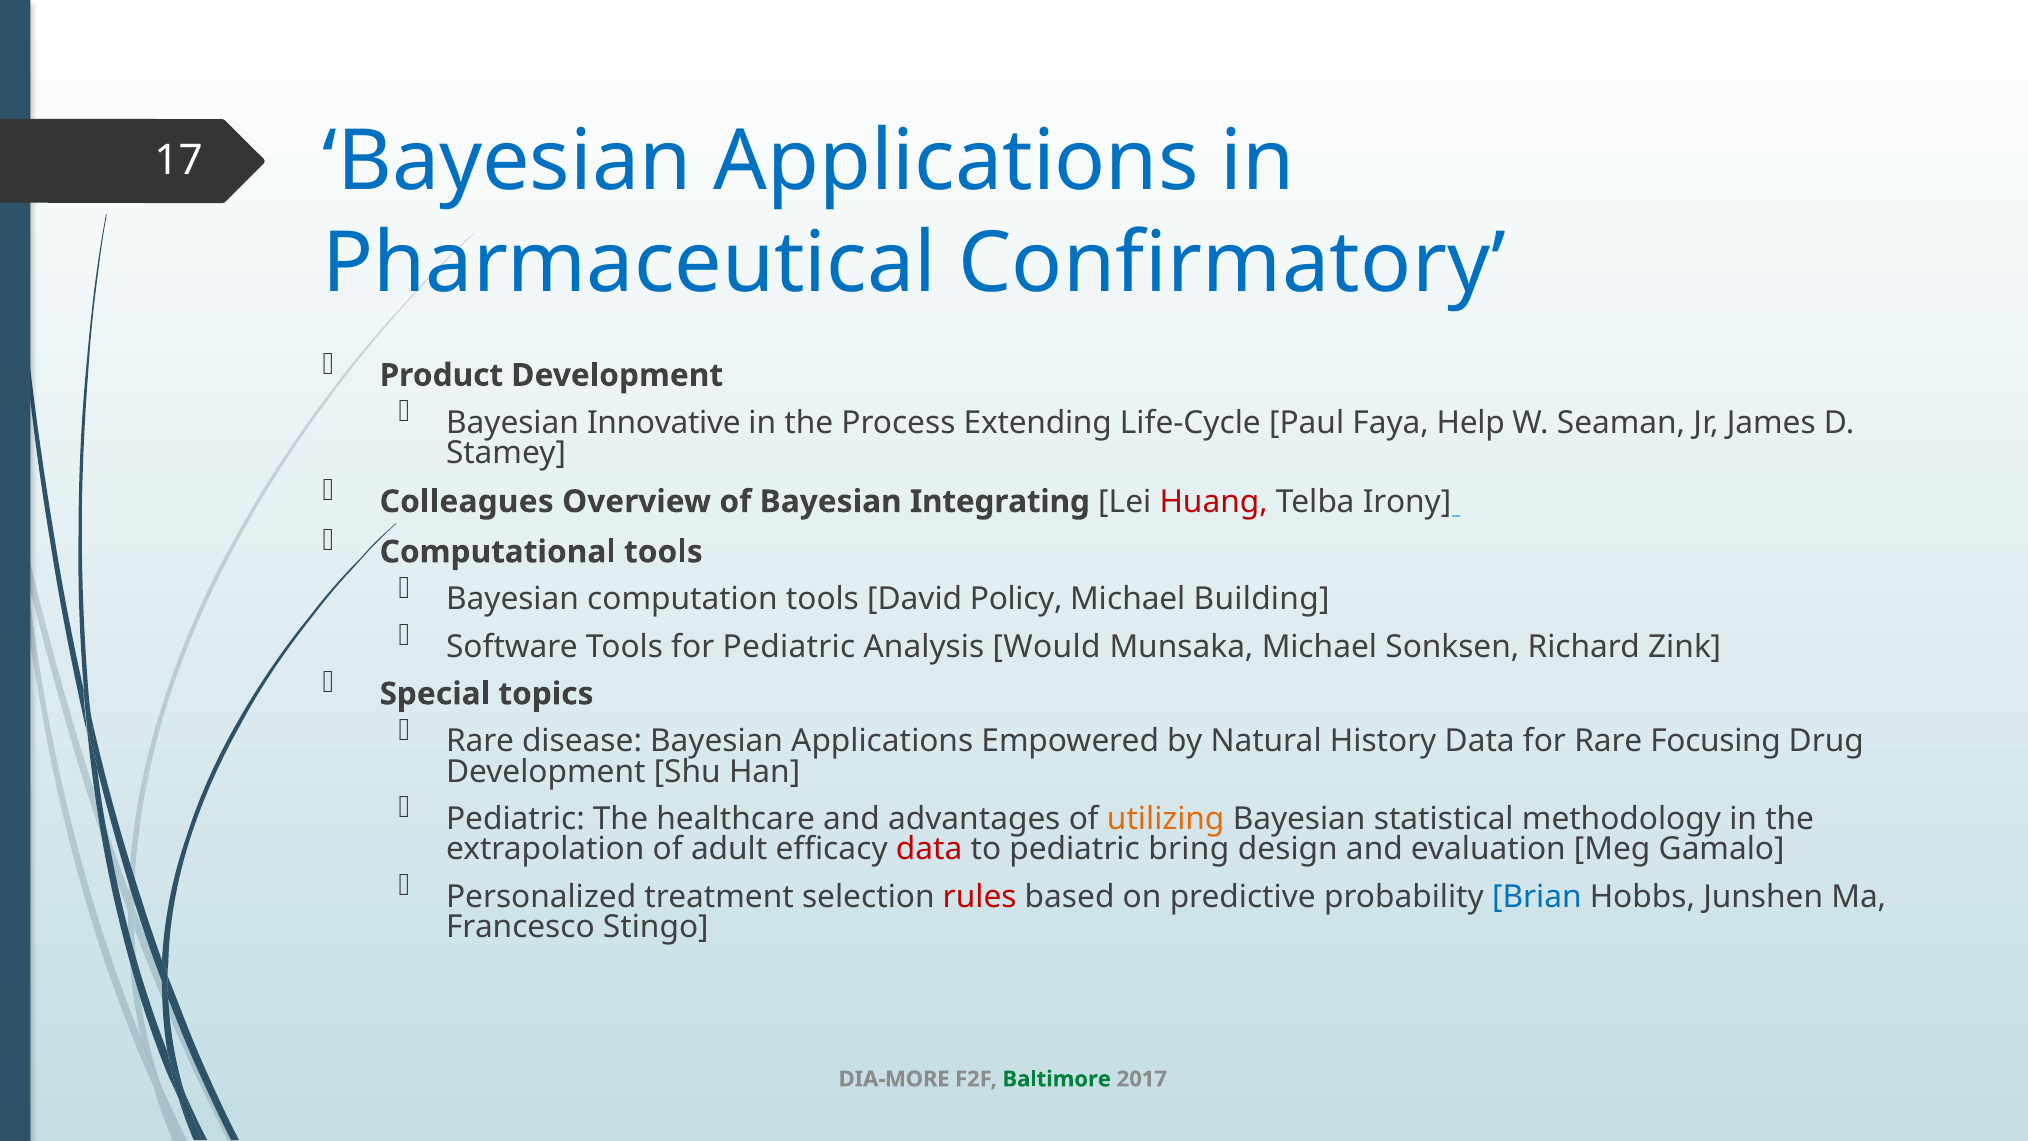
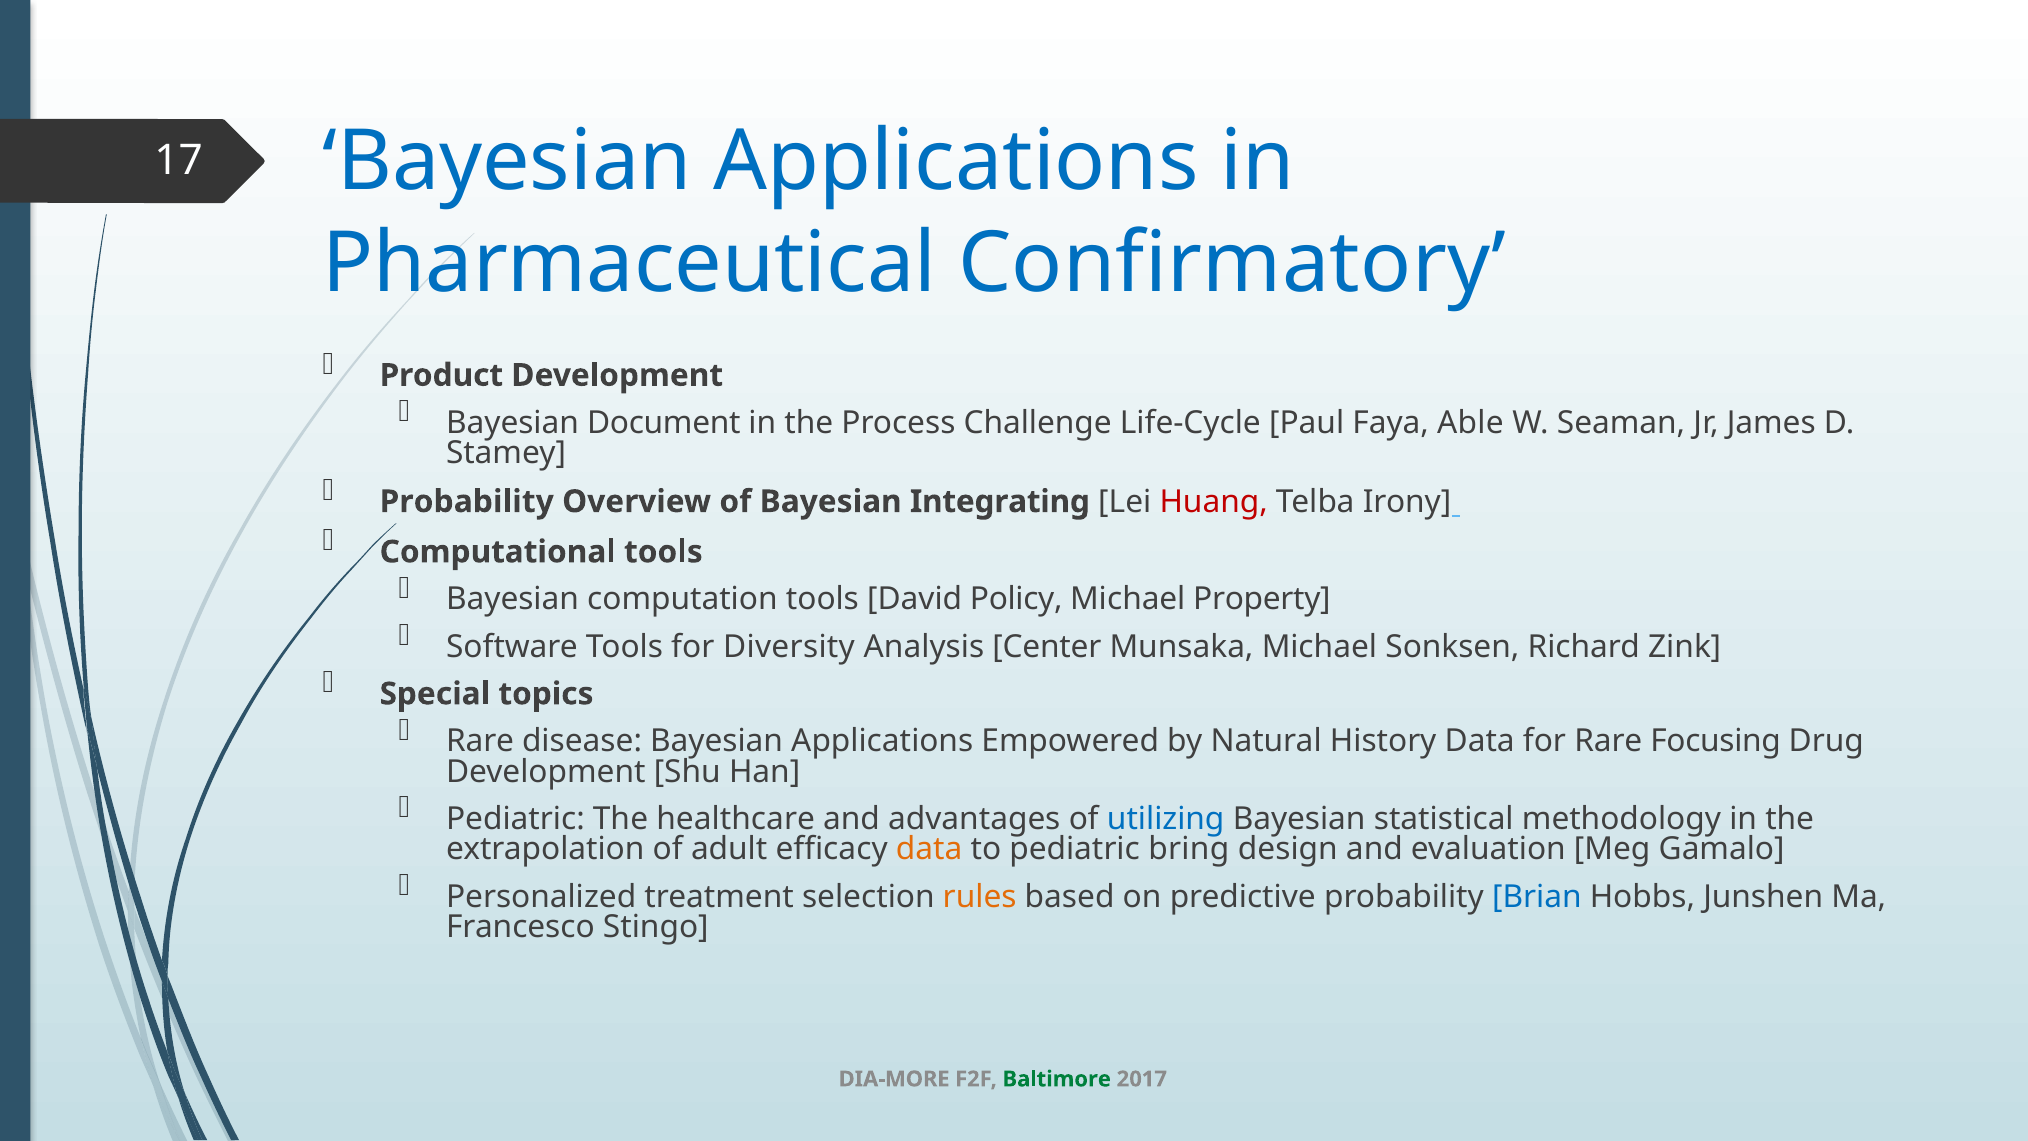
Innovative: Innovative -> Document
Extending: Extending -> Challenge
Help: Help -> Able
Colleagues at (467, 502): Colleagues -> Probability
Building: Building -> Property
for Pediatric: Pediatric -> Diversity
Would: Would -> Center
utilizing colour: orange -> blue
data at (929, 849) colour: red -> orange
rules colour: red -> orange
